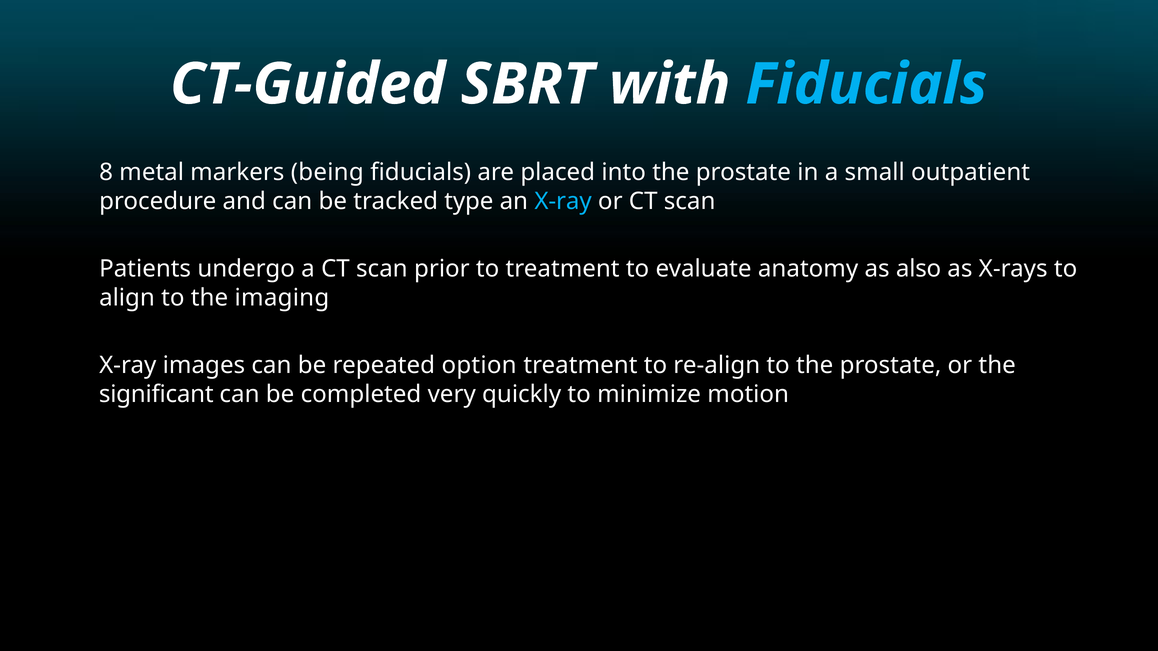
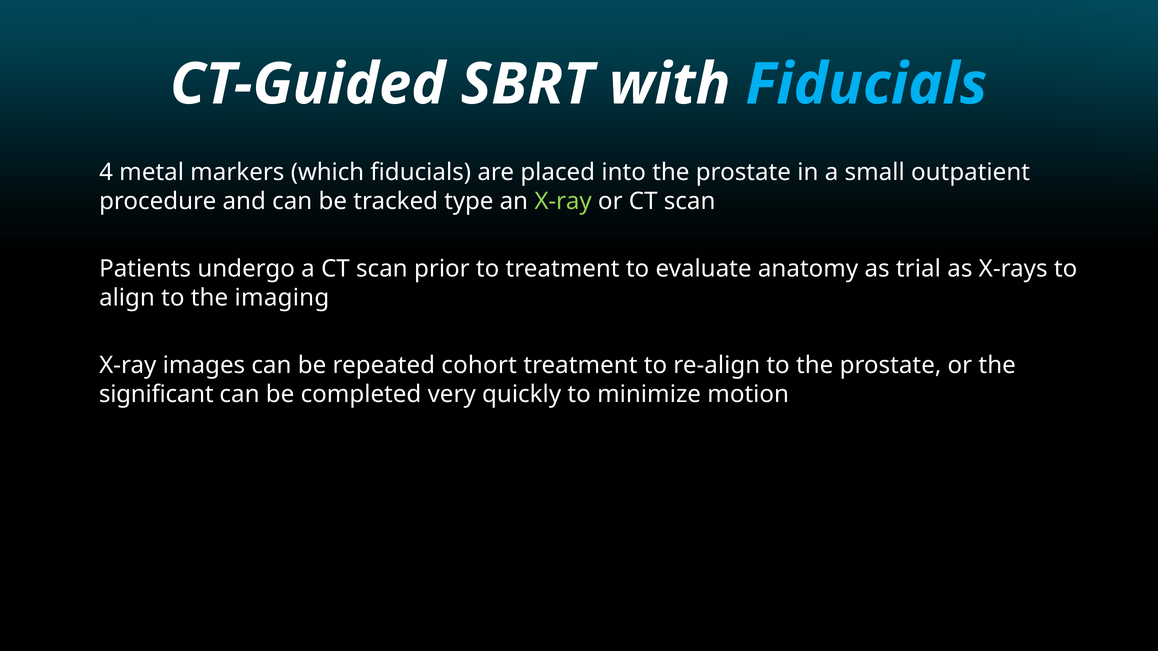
8: 8 -> 4
being: being -> which
X-ray at (563, 201) colour: light blue -> light green
also: also -> trial
option: option -> cohort
